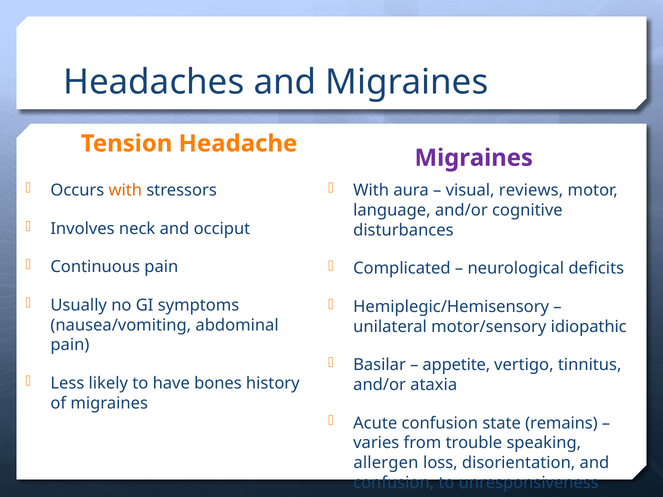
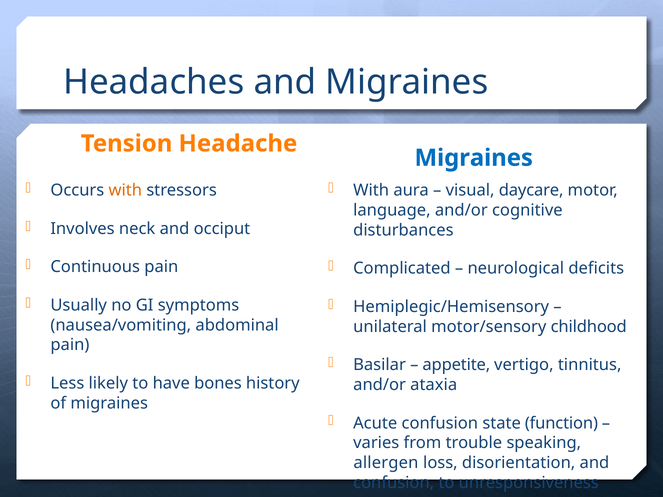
Migraines at (474, 158) colour: purple -> blue
reviews: reviews -> daycare
idiopathic: idiopathic -> childhood
remains: remains -> function
